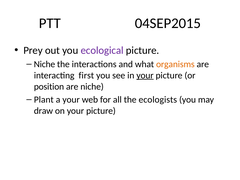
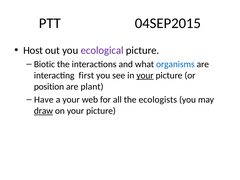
Prey: Prey -> Host
Niche at (44, 64): Niche -> Biotic
organisms colour: orange -> blue
are niche: niche -> plant
Plant: Plant -> Have
draw underline: none -> present
